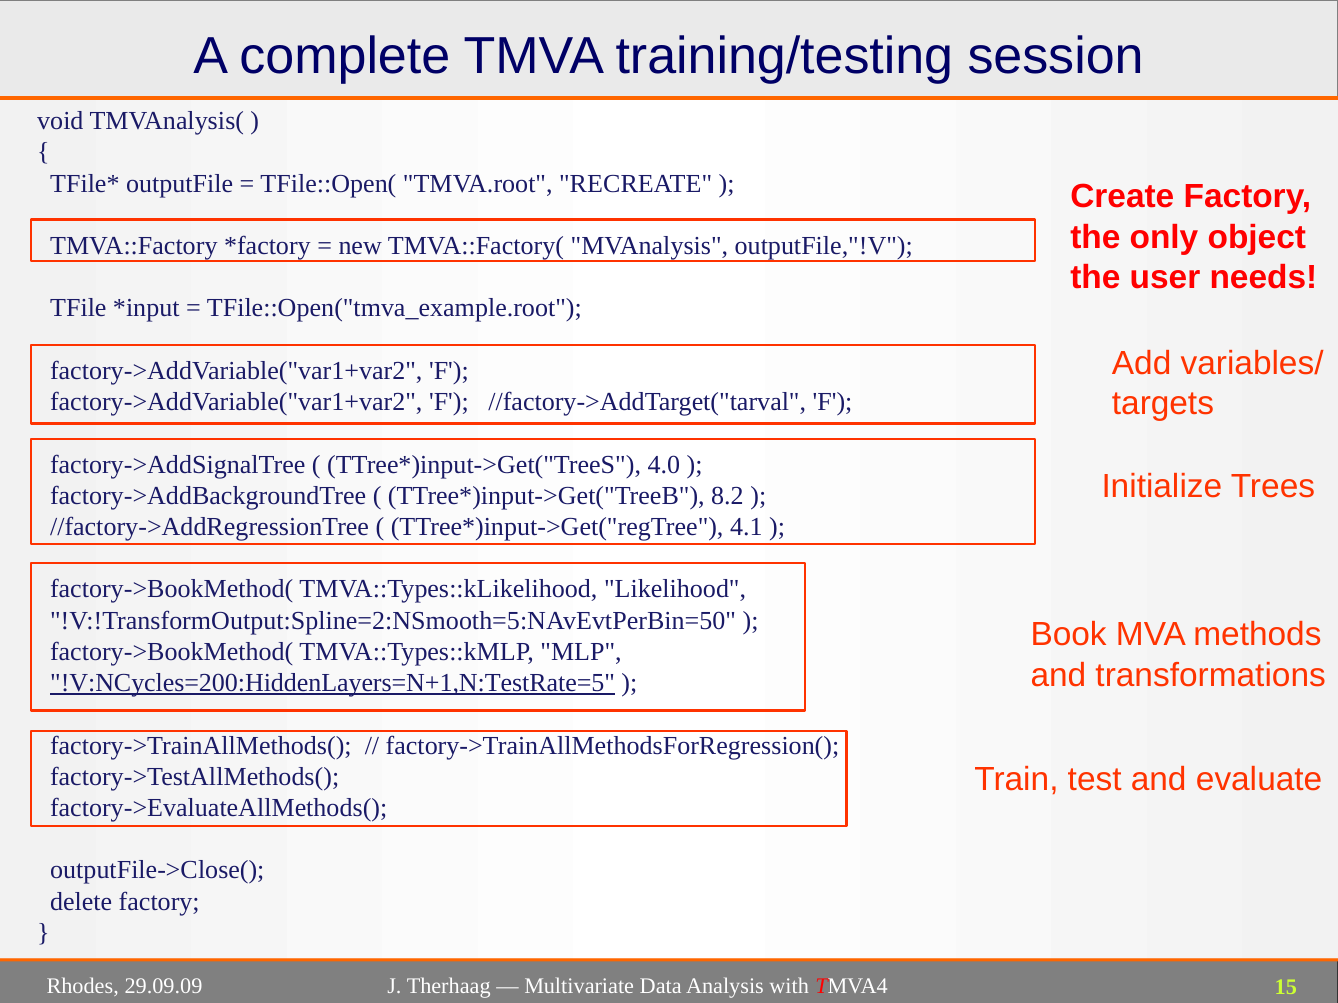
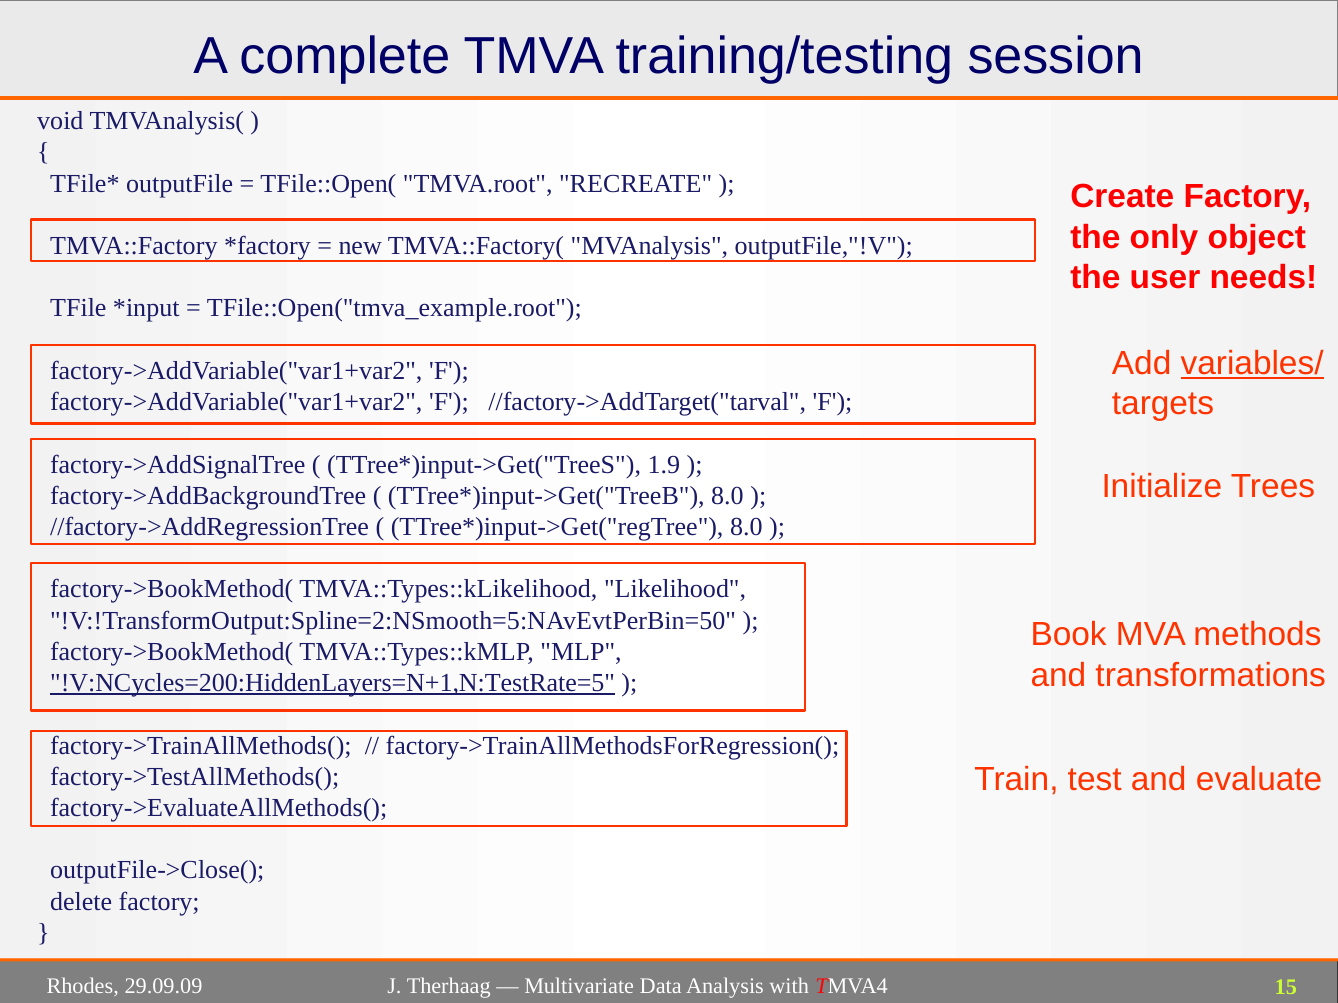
variables/ underline: none -> present
4.0: 4.0 -> 1.9
8.2 at (727, 496): 8.2 -> 8.0
4.1 at (746, 527): 4.1 -> 8.0
